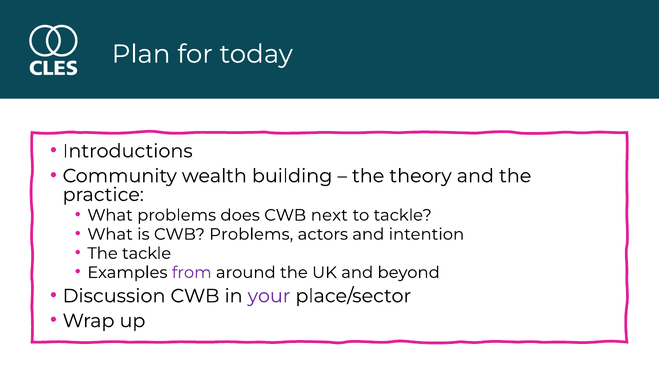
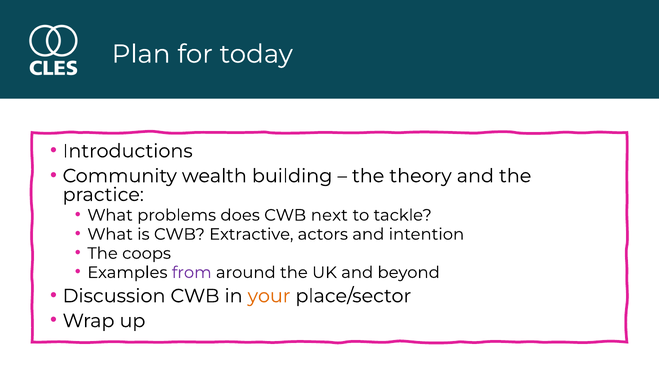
CWB Problems: Problems -> Extractive
The tackle: tackle -> coops
your colour: purple -> orange
